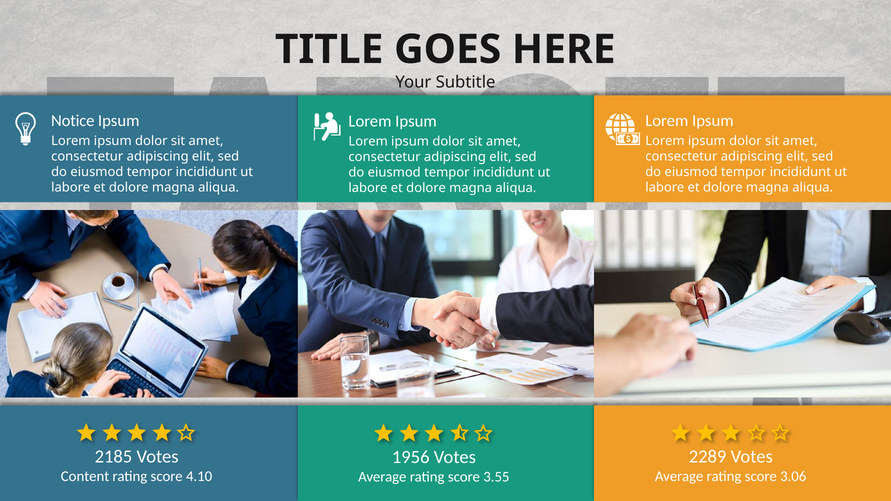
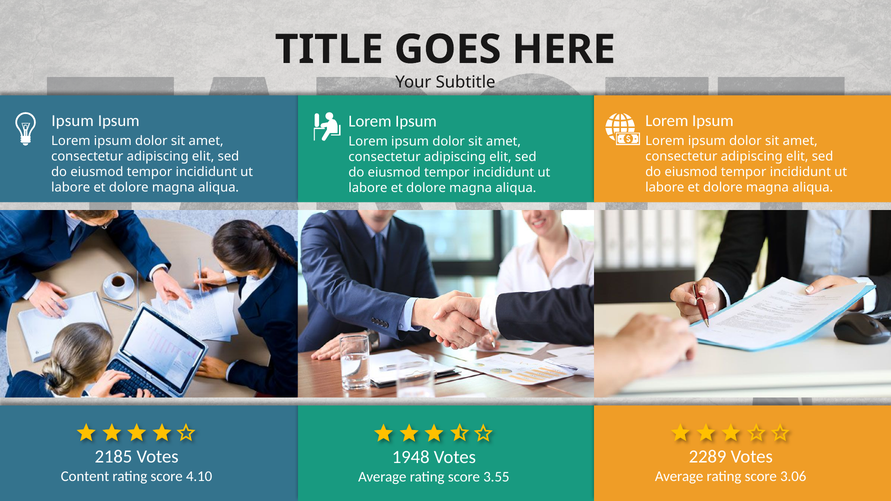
Notice at (73, 121): Notice -> Ipsum
1956: 1956 -> 1948
